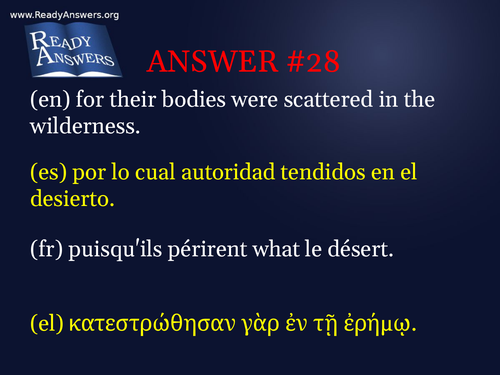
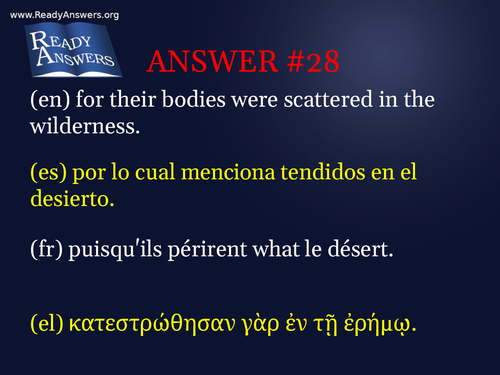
autoridad: autoridad -> menciona
